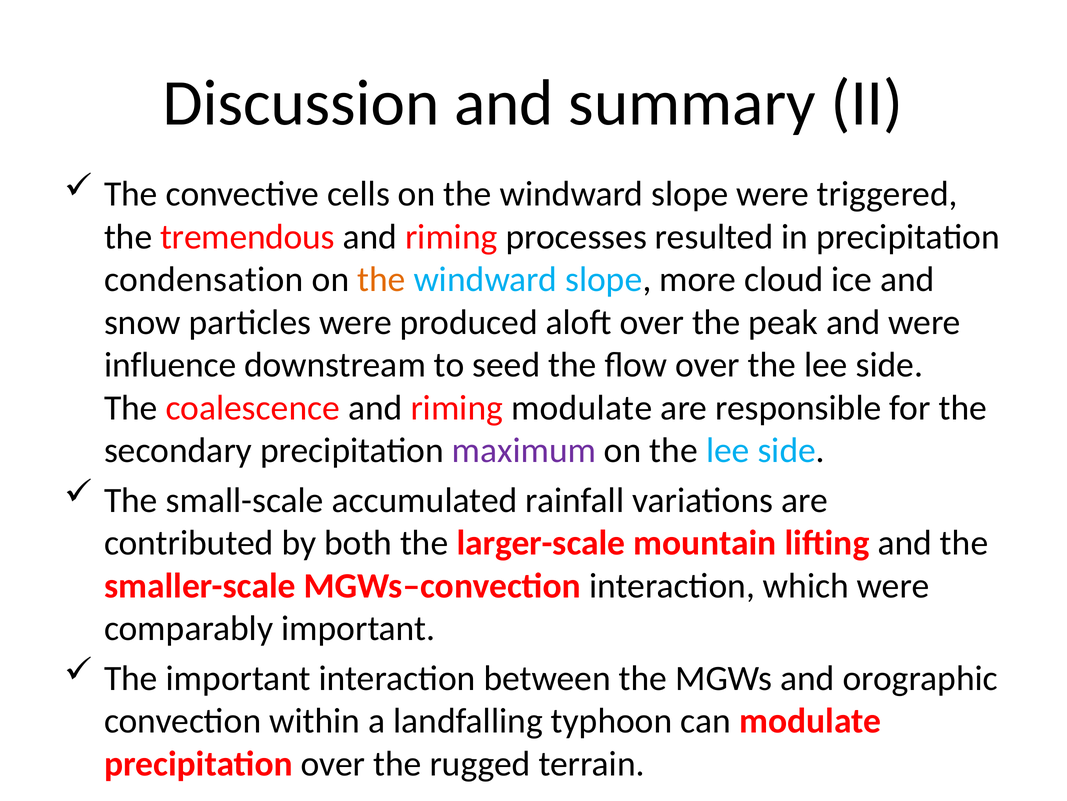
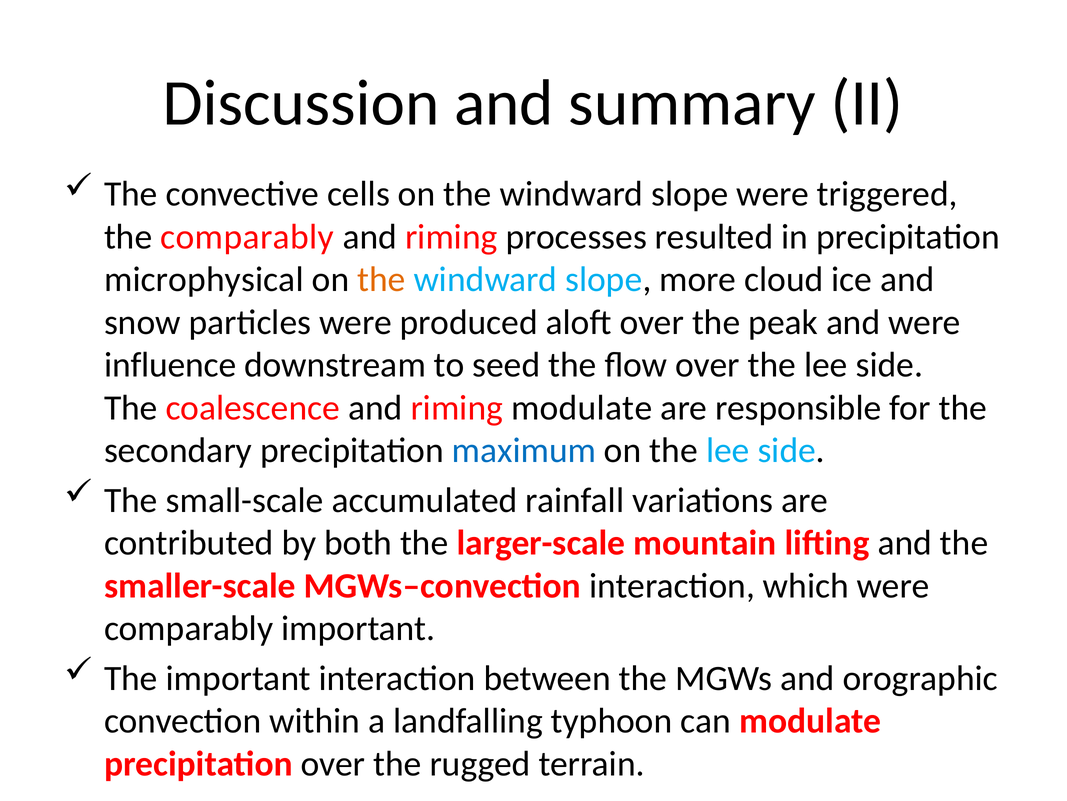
the tremendous: tremendous -> comparably
condensation: condensation -> microphysical
maximum colour: purple -> blue
